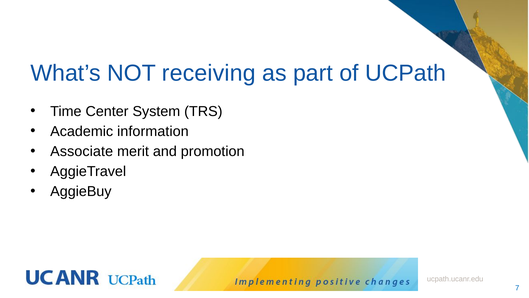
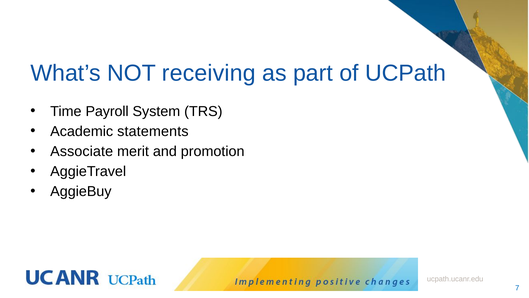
Center: Center -> Payroll
information: information -> statements
